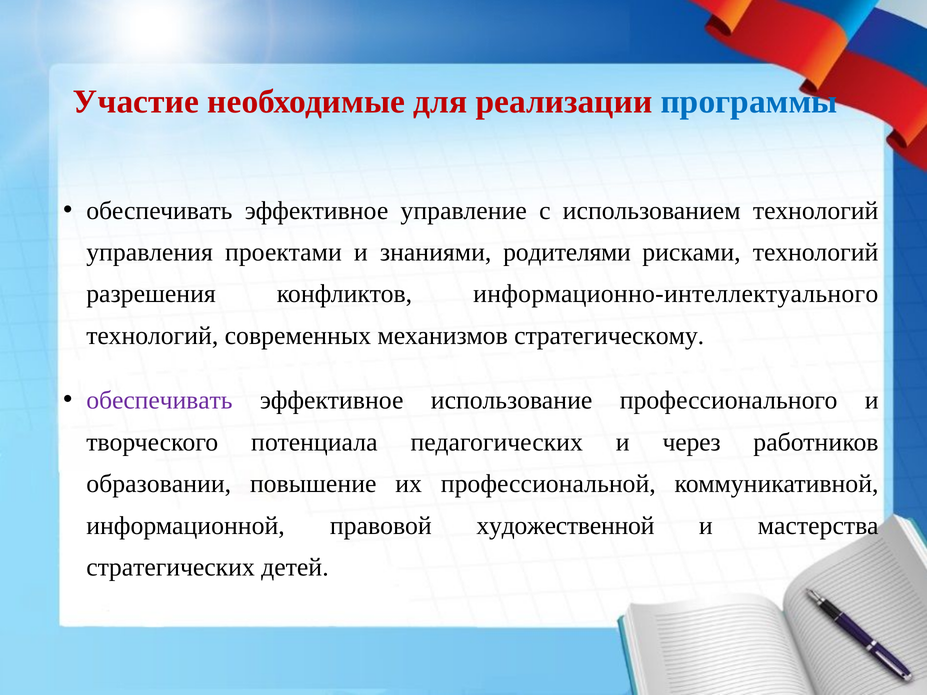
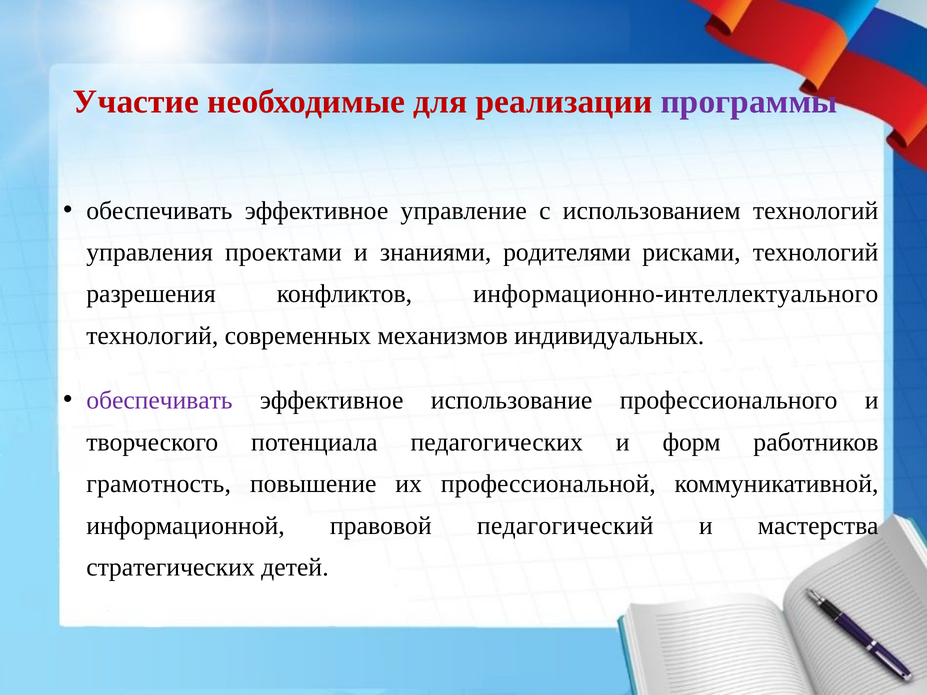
программы colour: blue -> purple
стратегическому: стратегическому -> индивидуальных
через: через -> форм
образовании: образовании -> грамотность
художественной: художественной -> педагогический
